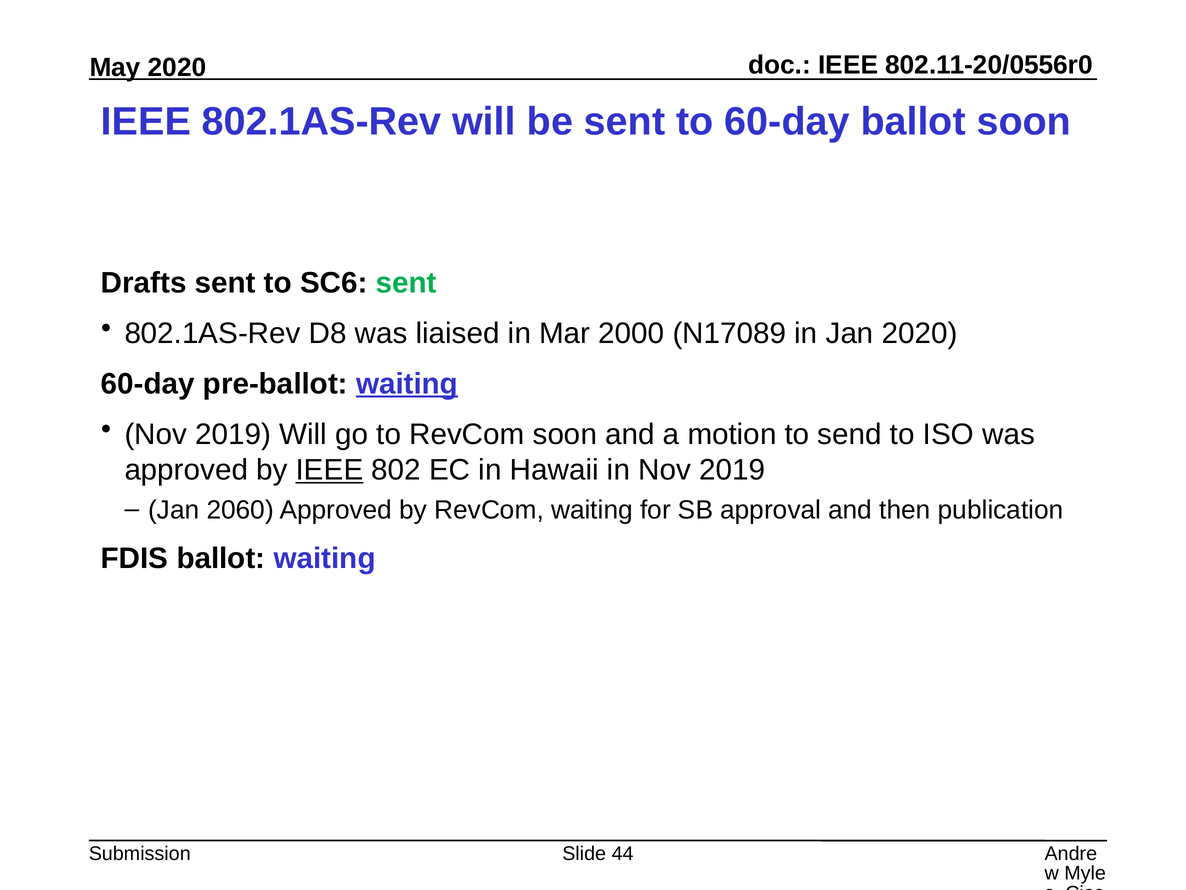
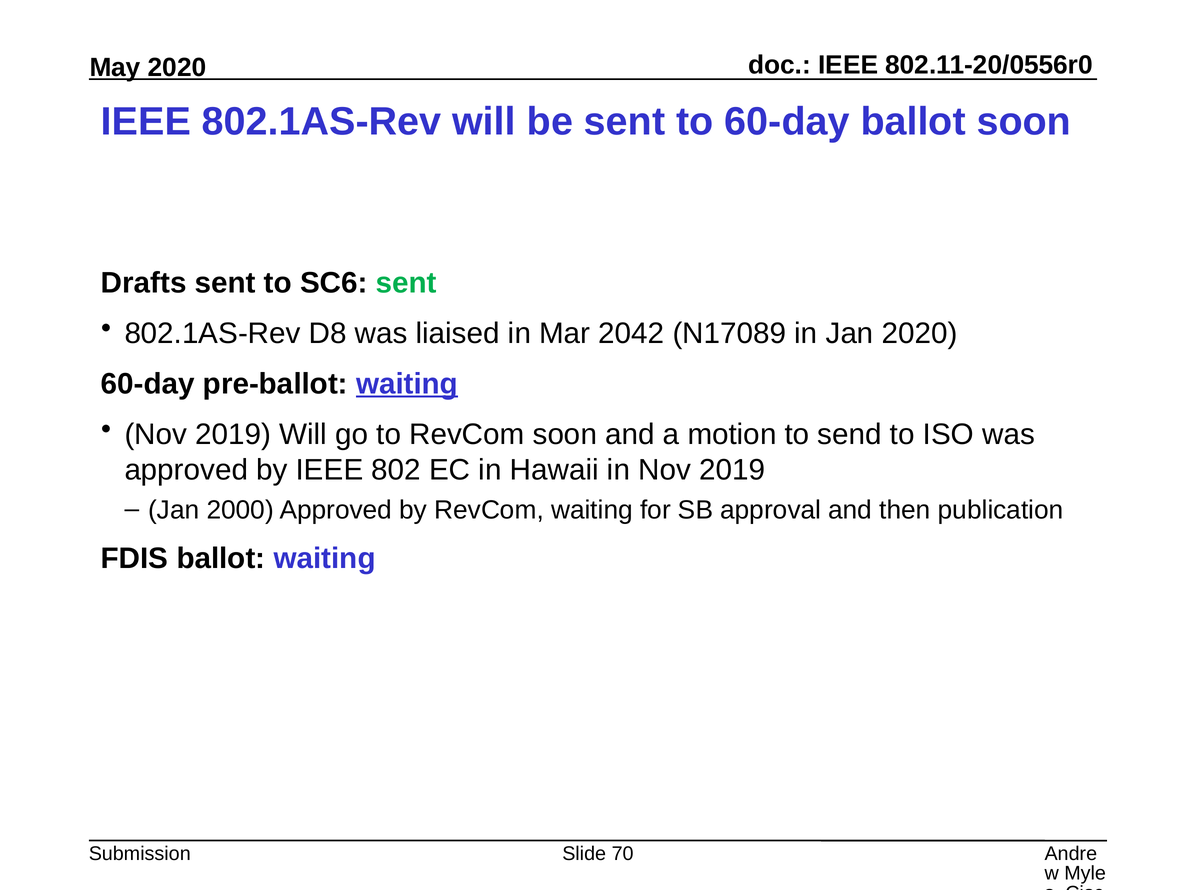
2000: 2000 -> 2042
IEEE at (330, 470) underline: present -> none
2060: 2060 -> 2000
44: 44 -> 70
